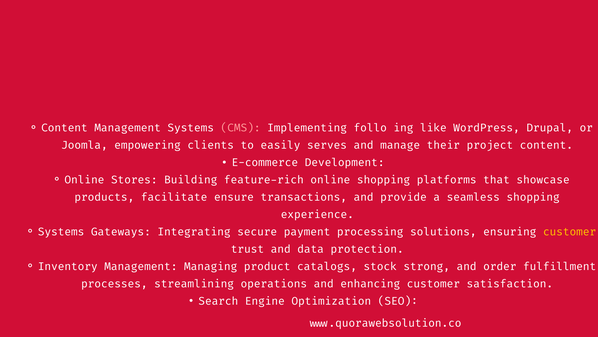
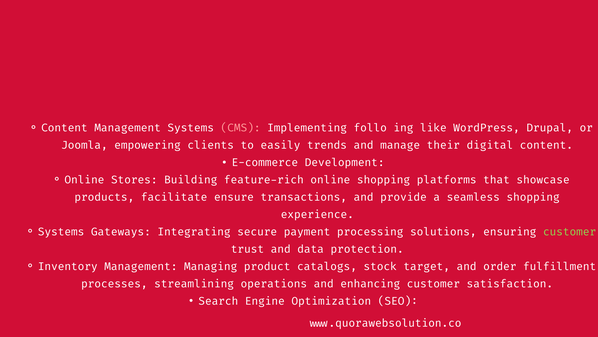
serves: serves -> trends
project: project -> digital
customer at (570, 232) colour: yellow -> light green
strong: strong -> target
